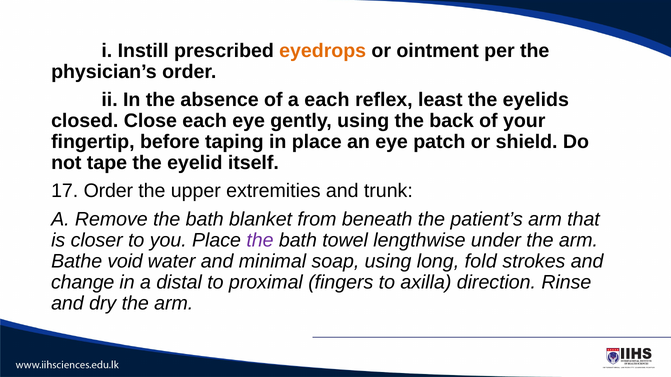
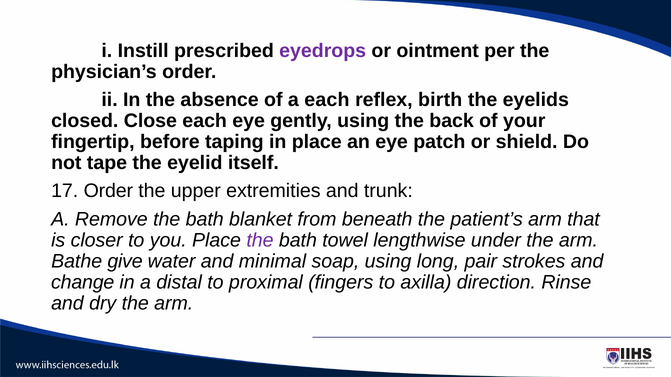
eyedrops colour: orange -> purple
least: least -> birth
void: void -> give
fold: fold -> pair
